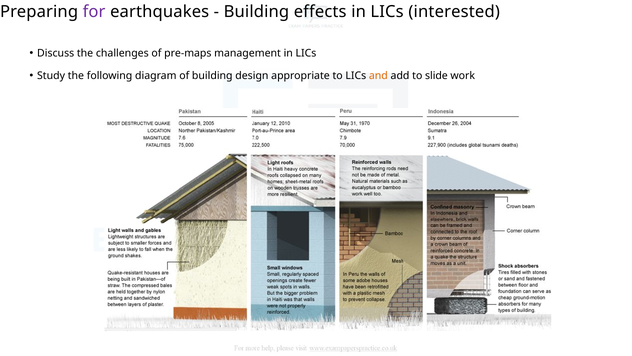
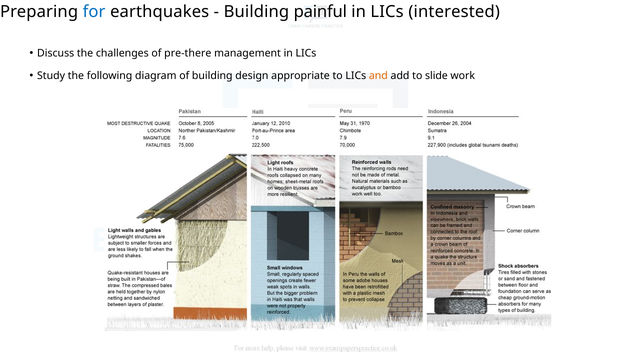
for colour: purple -> blue
effects: effects -> painful
pre-maps: pre-maps -> pre-there
